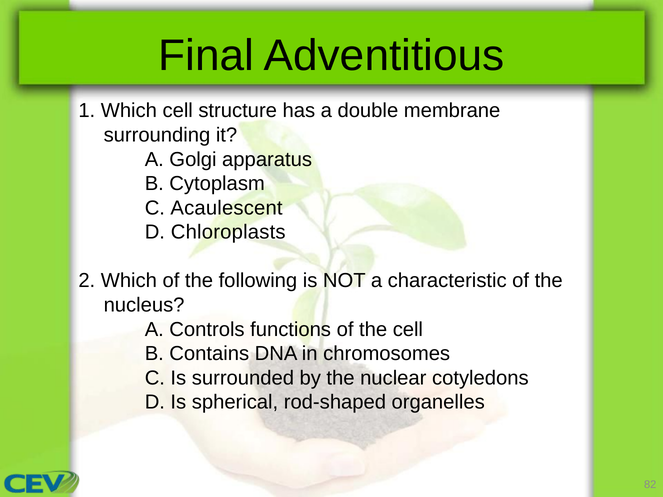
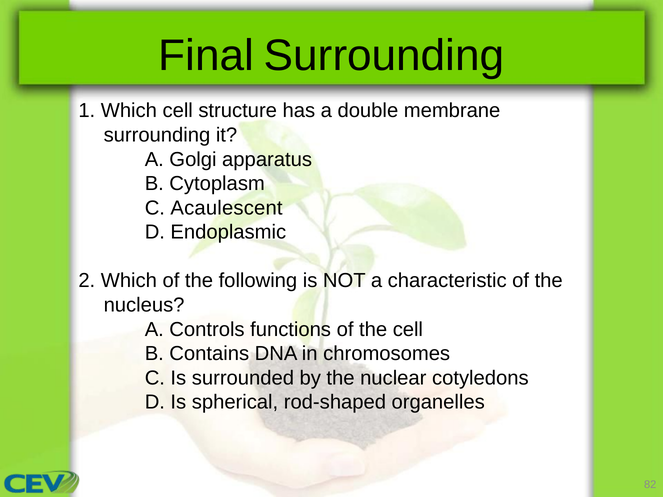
Final Adventitious: Adventitious -> Surrounding
Chloroplasts: Chloroplasts -> Endoplasmic
